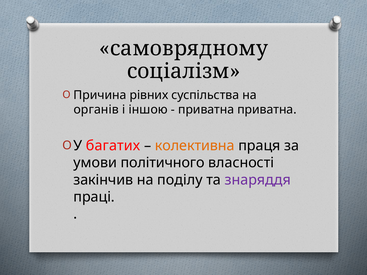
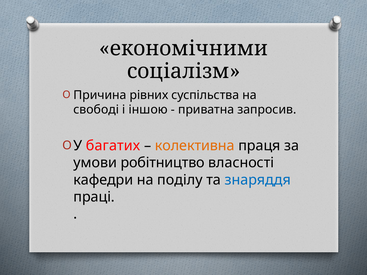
самоврядному: самоврядному -> економічними
органів: органів -> свободі
приватна приватна: приватна -> запросив
політичного: політичного -> робітництво
закінчив: закінчив -> кафедри
знаряддя colour: purple -> blue
